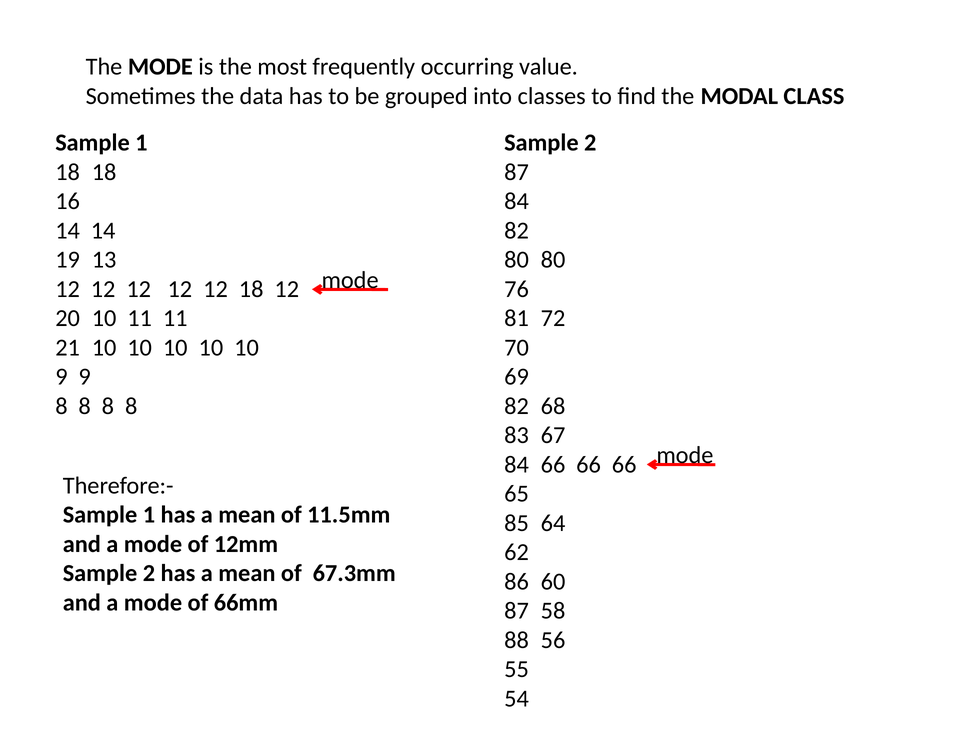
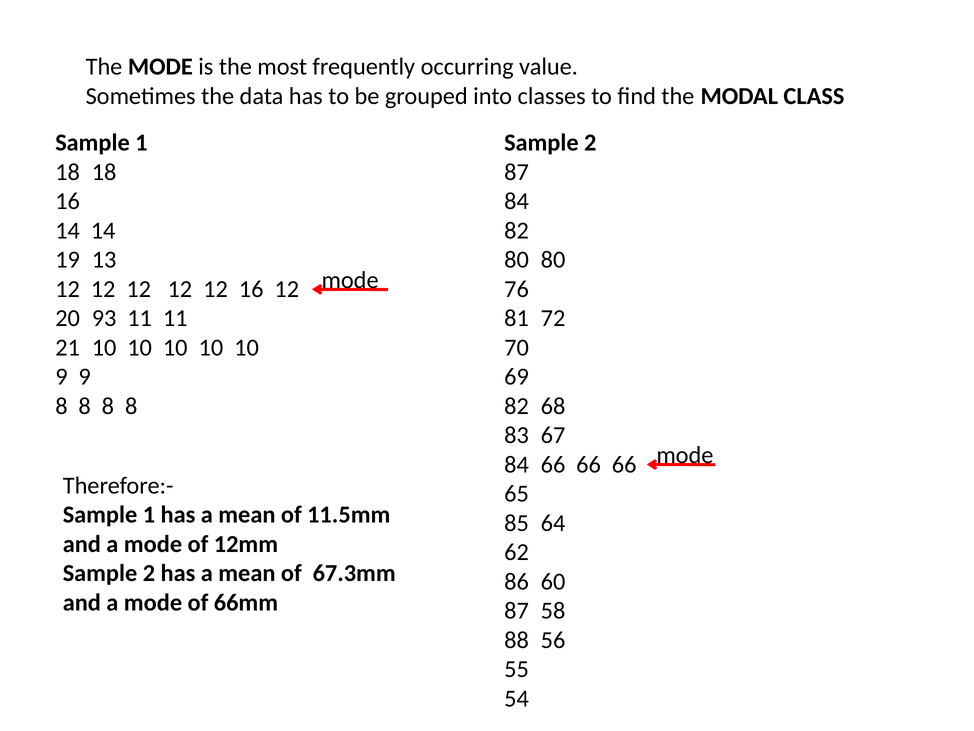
12 18: 18 -> 16
10 at (104, 318): 10 -> 93
